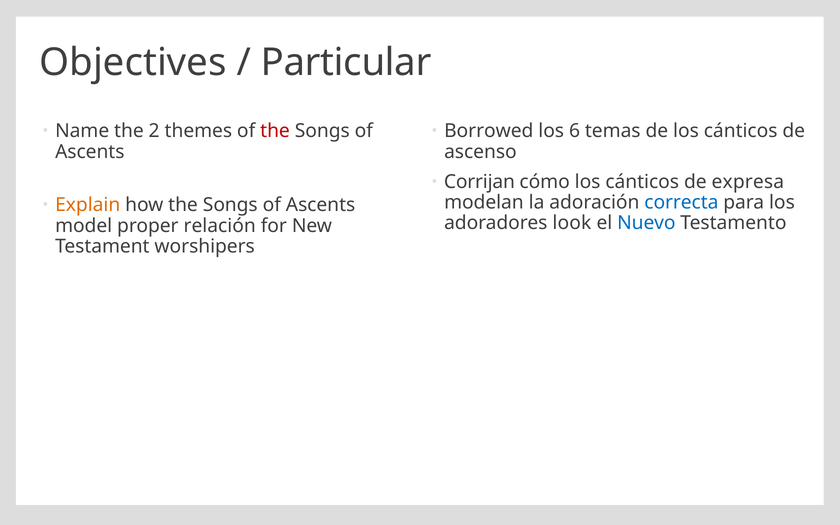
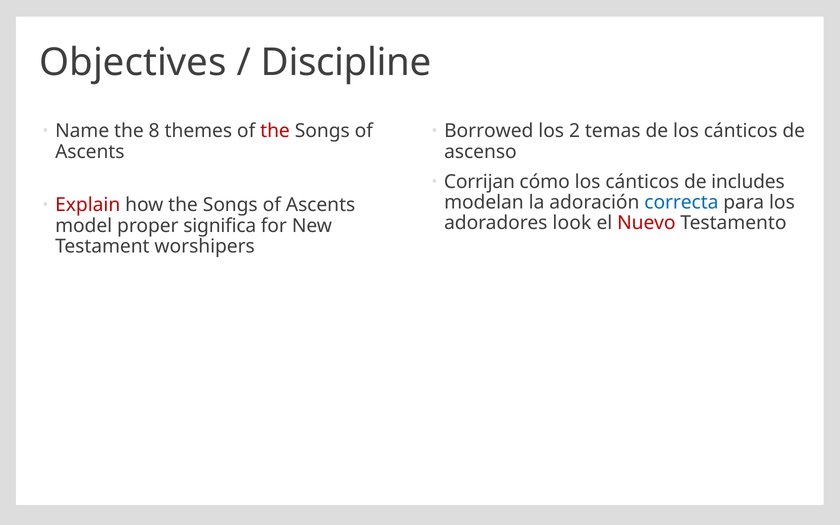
Particular: Particular -> Discipline
2: 2 -> 8
6: 6 -> 2
expresa: expresa -> includes
Explain colour: orange -> red
Nuevo colour: blue -> red
relación: relación -> significa
